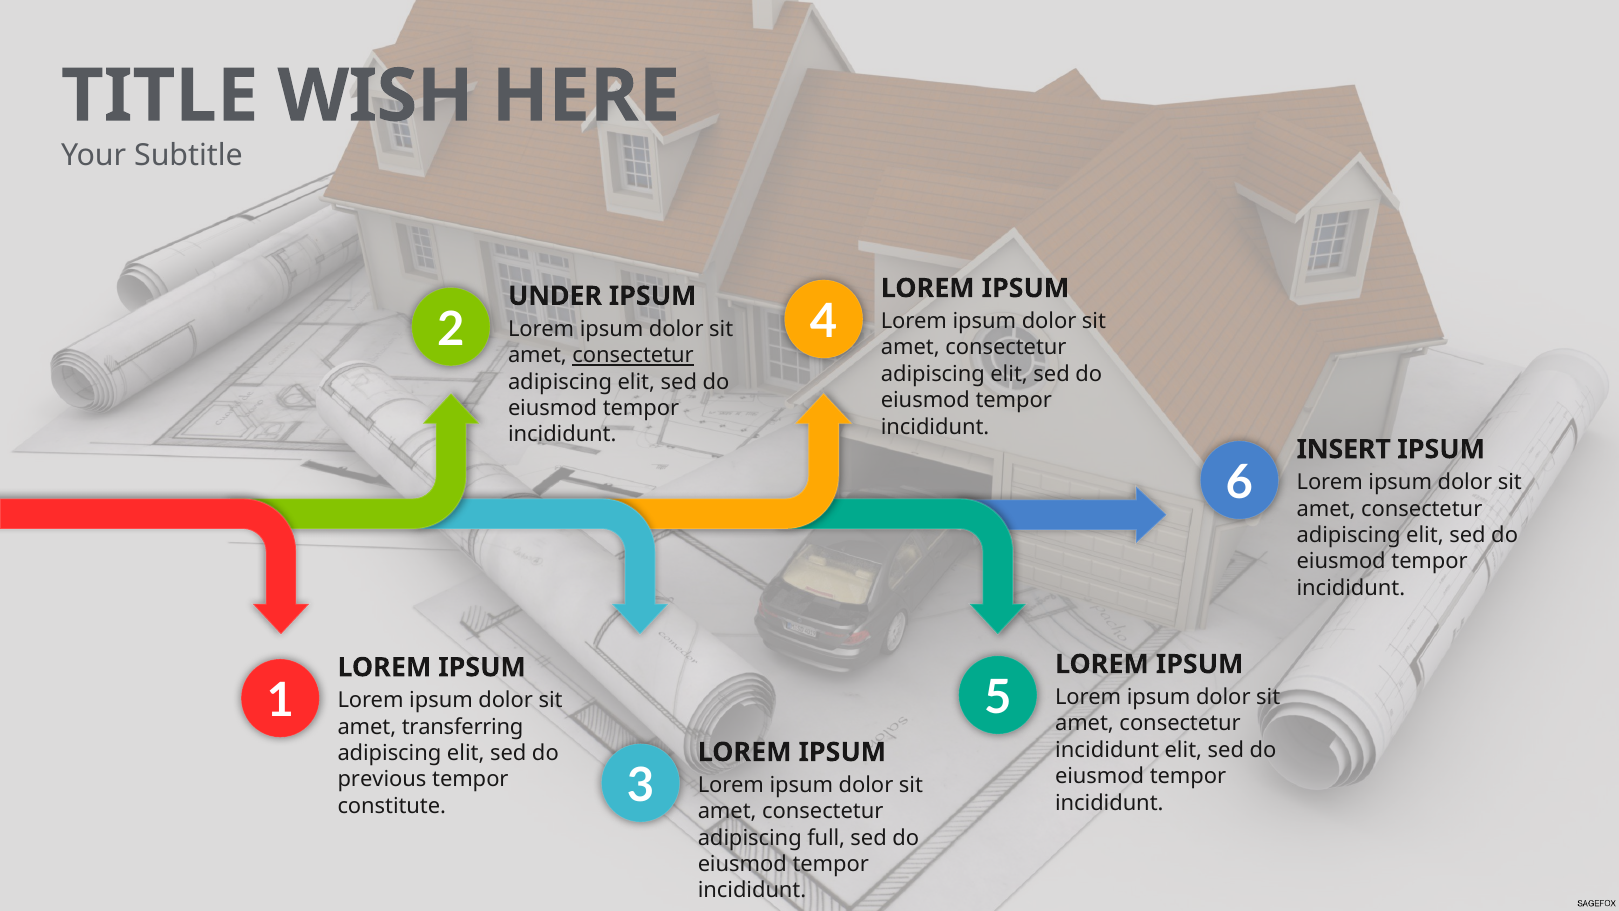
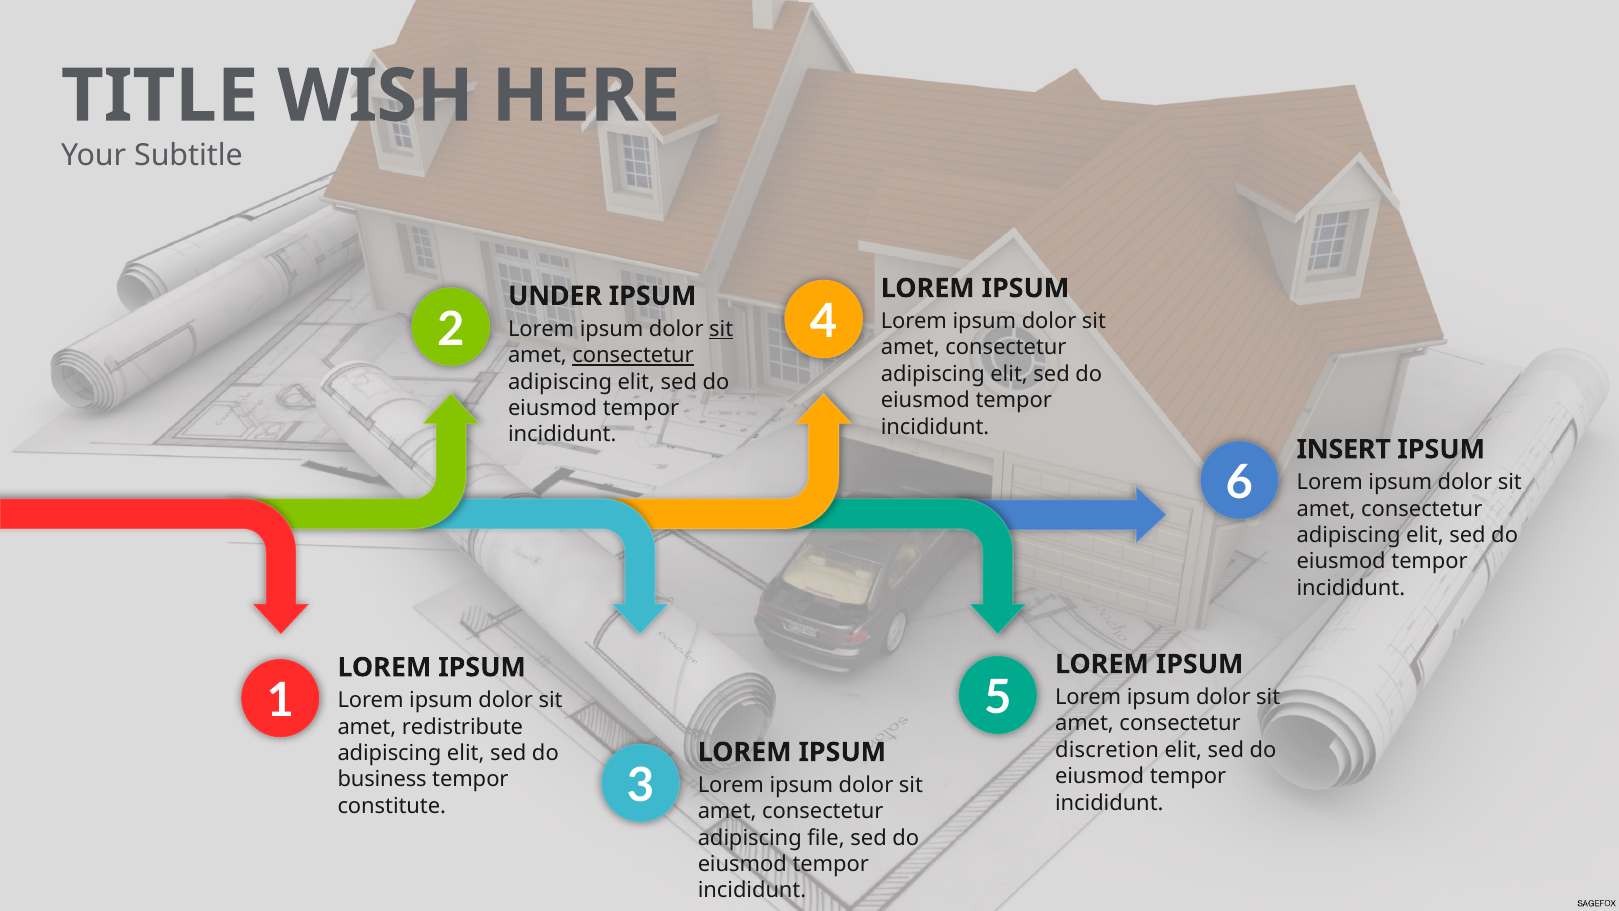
sit at (721, 329) underline: none -> present
transferring: transferring -> redistribute
incididunt at (1107, 750): incididunt -> discretion
previous: previous -> business
full: full -> file
